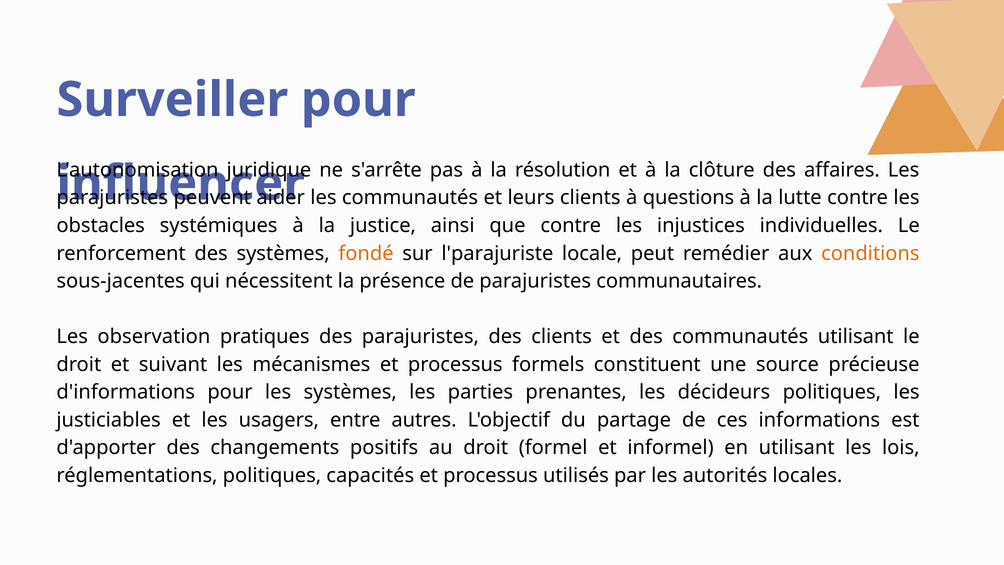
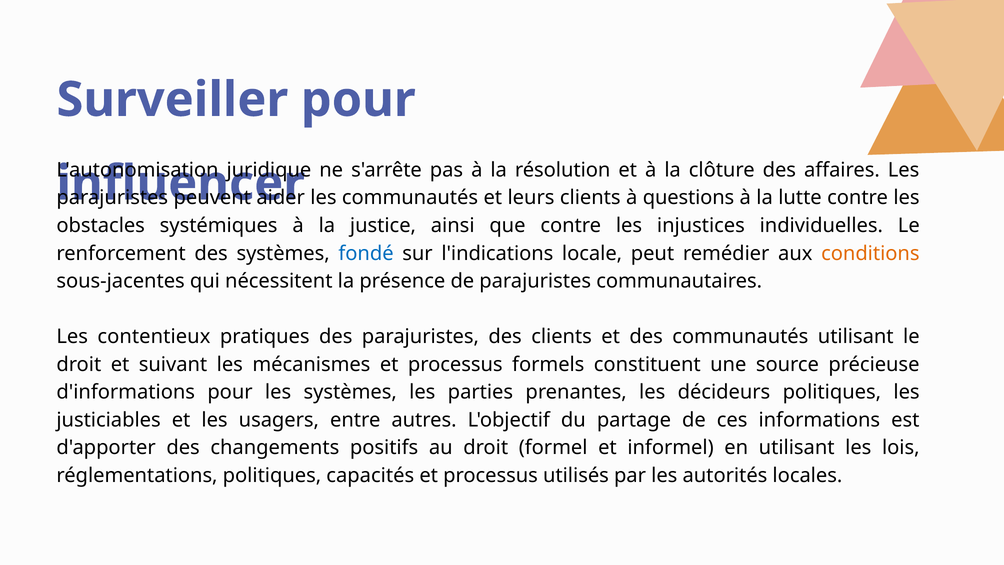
fondé colour: orange -> blue
l'parajuriste: l'parajuriste -> l'indications
observation: observation -> contentieux
